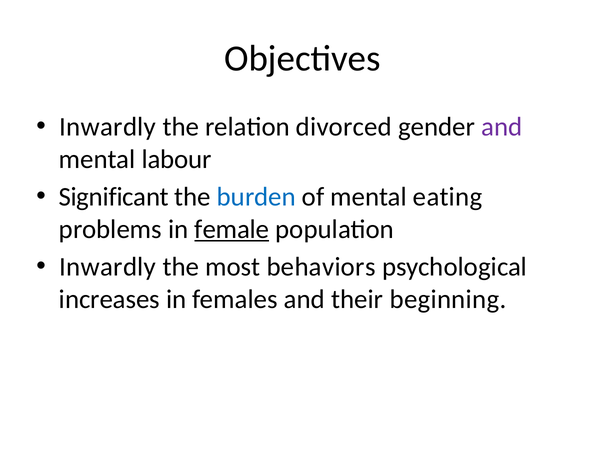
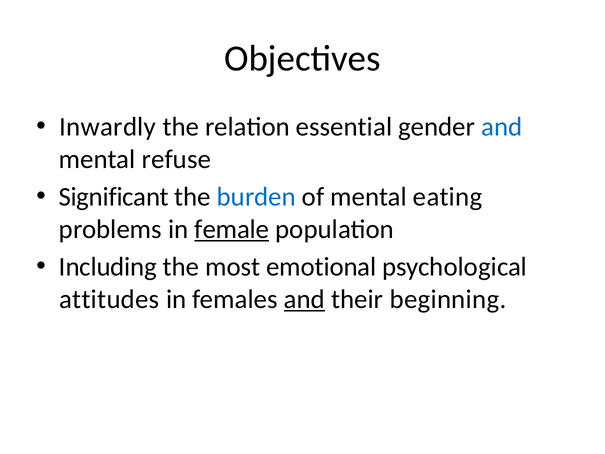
divorced: divorced -> essential
and at (502, 127) colour: purple -> blue
labour: labour -> refuse
Inwardly at (108, 267): Inwardly -> Including
behaviors: behaviors -> emotional
increases: increases -> attitudes
and at (304, 299) underline: none -> present
